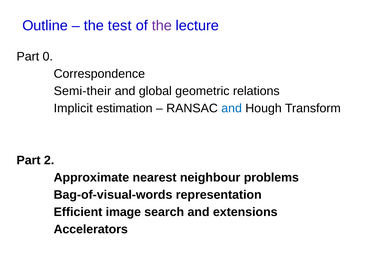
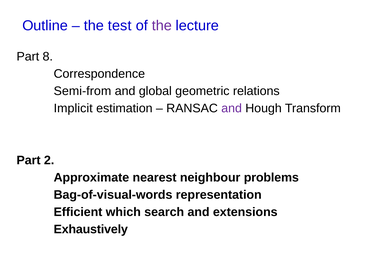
0: 0 -> 8
Semi-their: Semi-their -> Semi-from
and at (232, 108) colour: blue -> purple
image: image -> which
Accelerators: Accelerators -> Exhaustively
